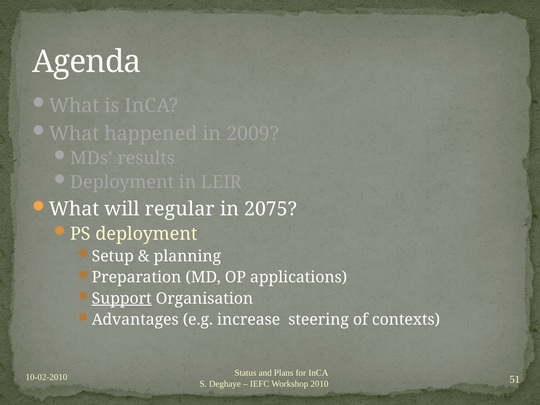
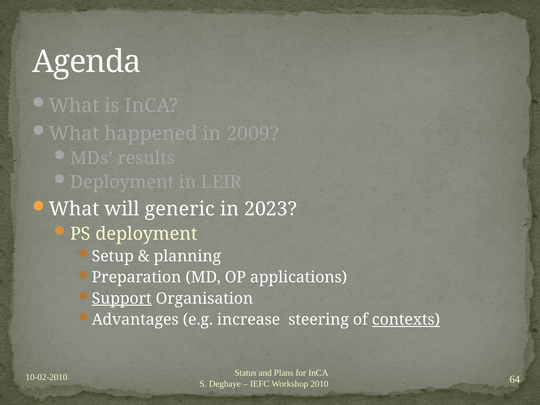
regular: regular -> generic
2075: 2075 -> 2023
contexts underline: none -> present
51: 51 -> 64
